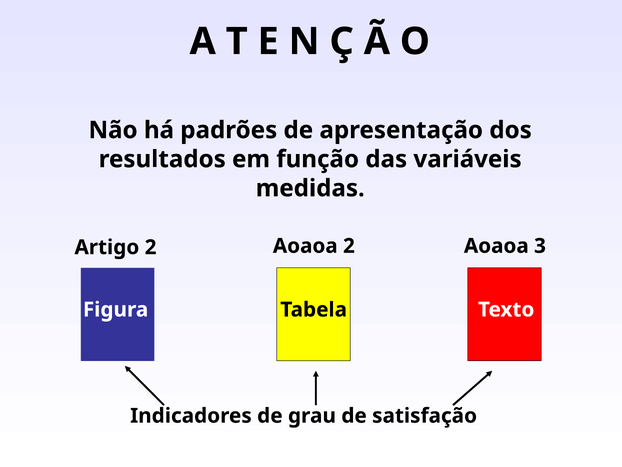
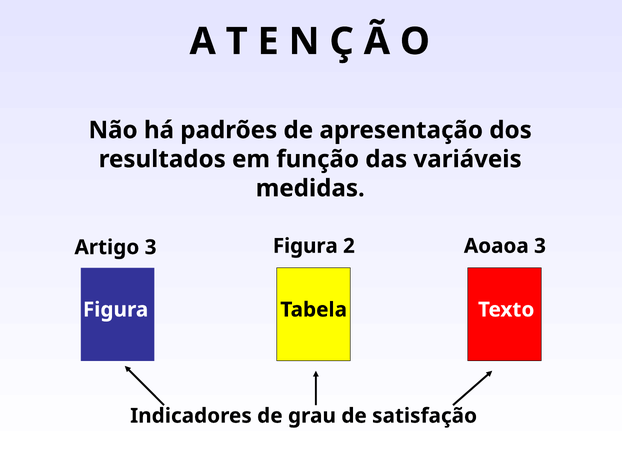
Aoaoa at (305, 246): Aoaoa -> Figura
Artigo 2: 2 -> 3
